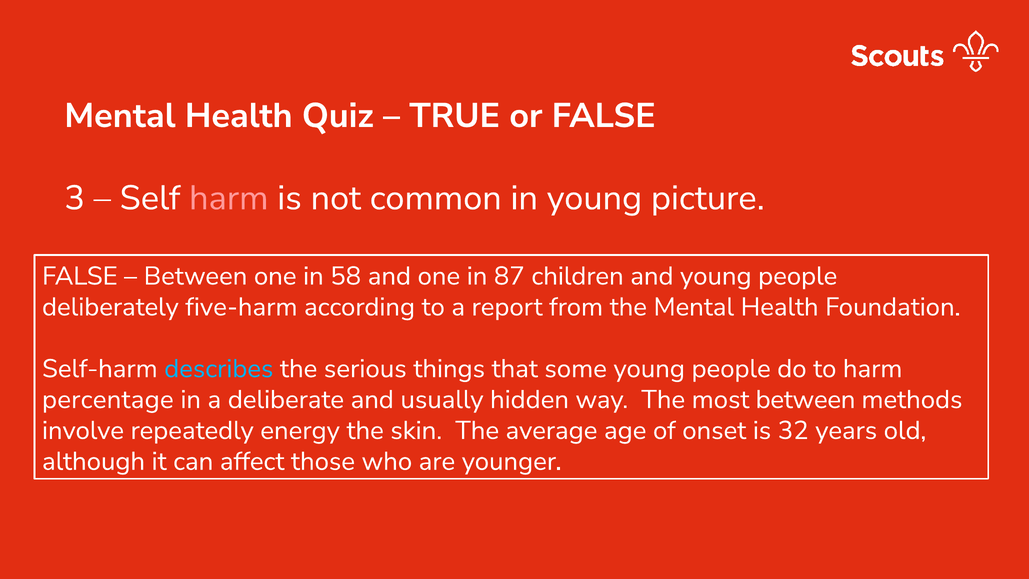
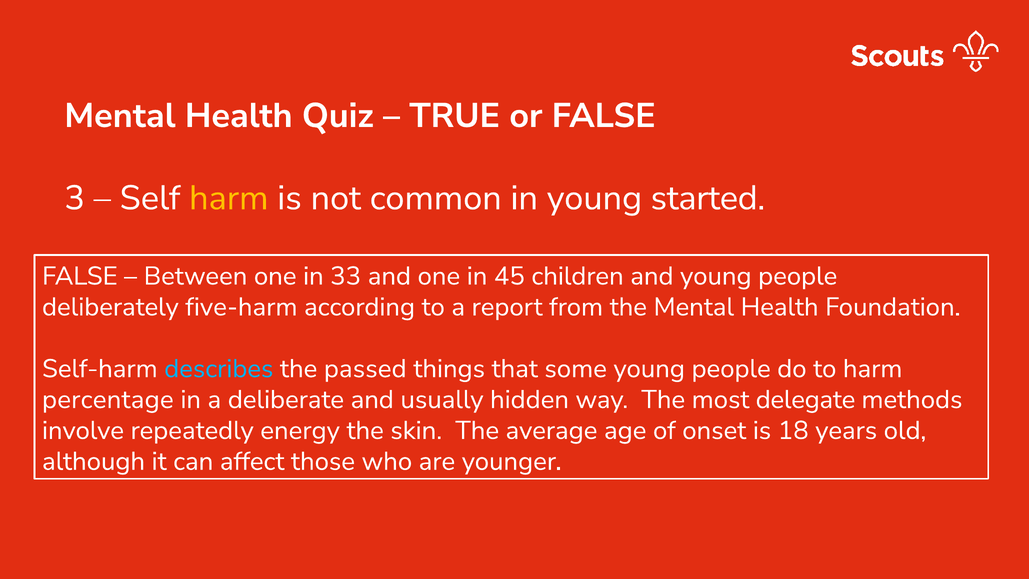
harm at (229, 198) colour: pink -> yellow
picture: picture -> started
58: 58 -> 33
87: 87 -> 45
serious: serious -> passed
most between: between -> delegate
32: 32 -> 18
